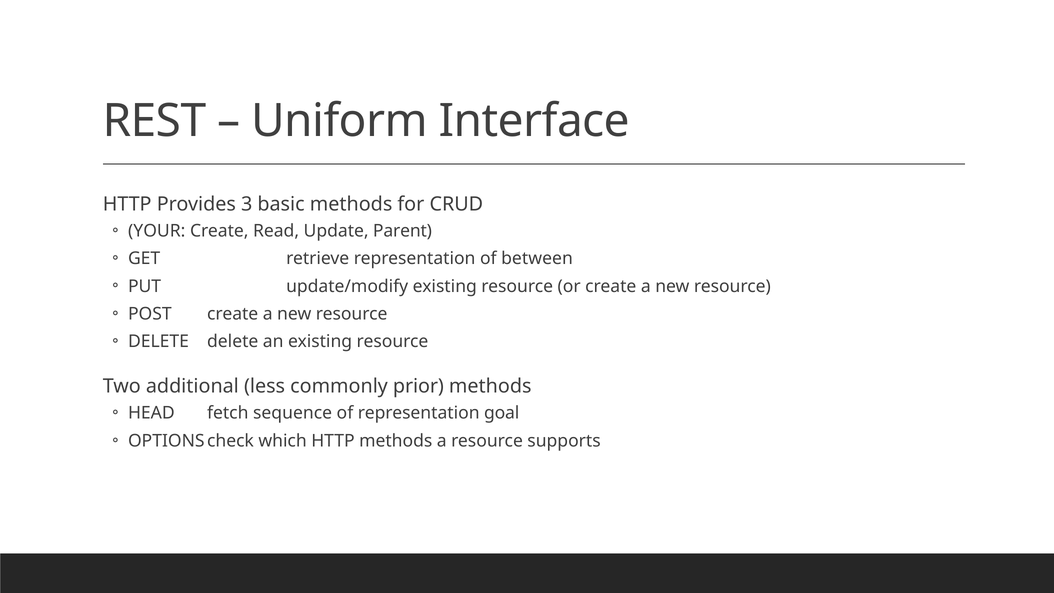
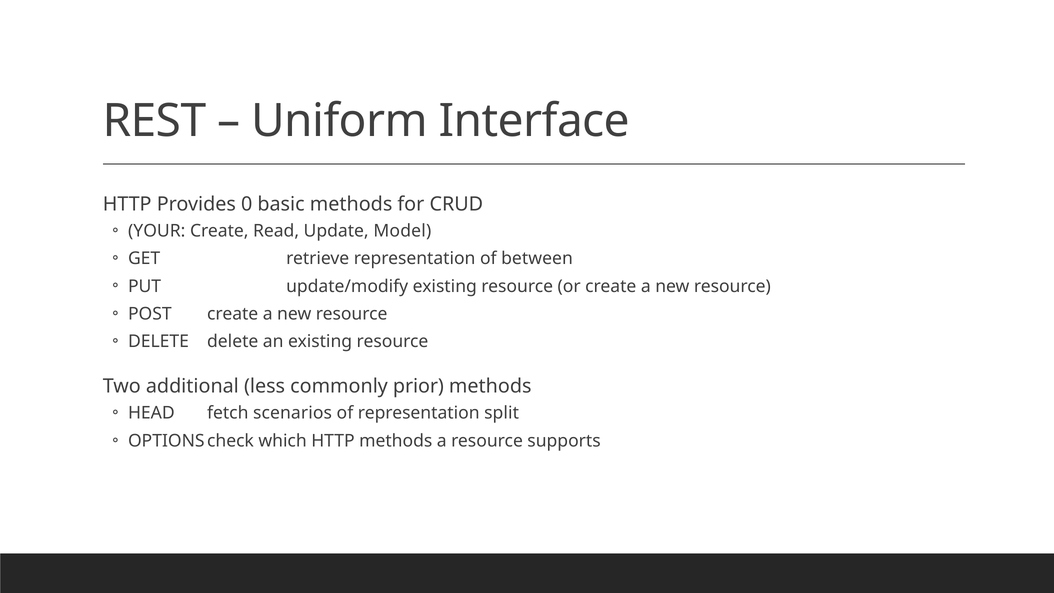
3: 3 -> 0
Parent: Parent -> Model
sequence: sequence -> scenarios
goal: goal -> split
